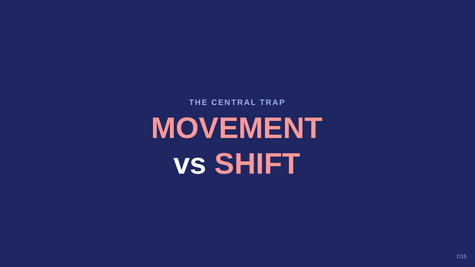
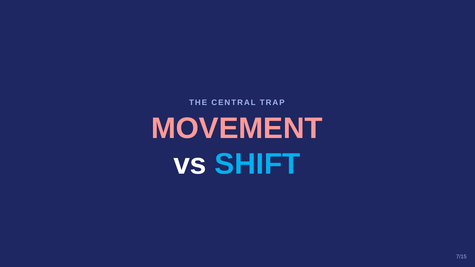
SHIFT colour: pink -> light blue
